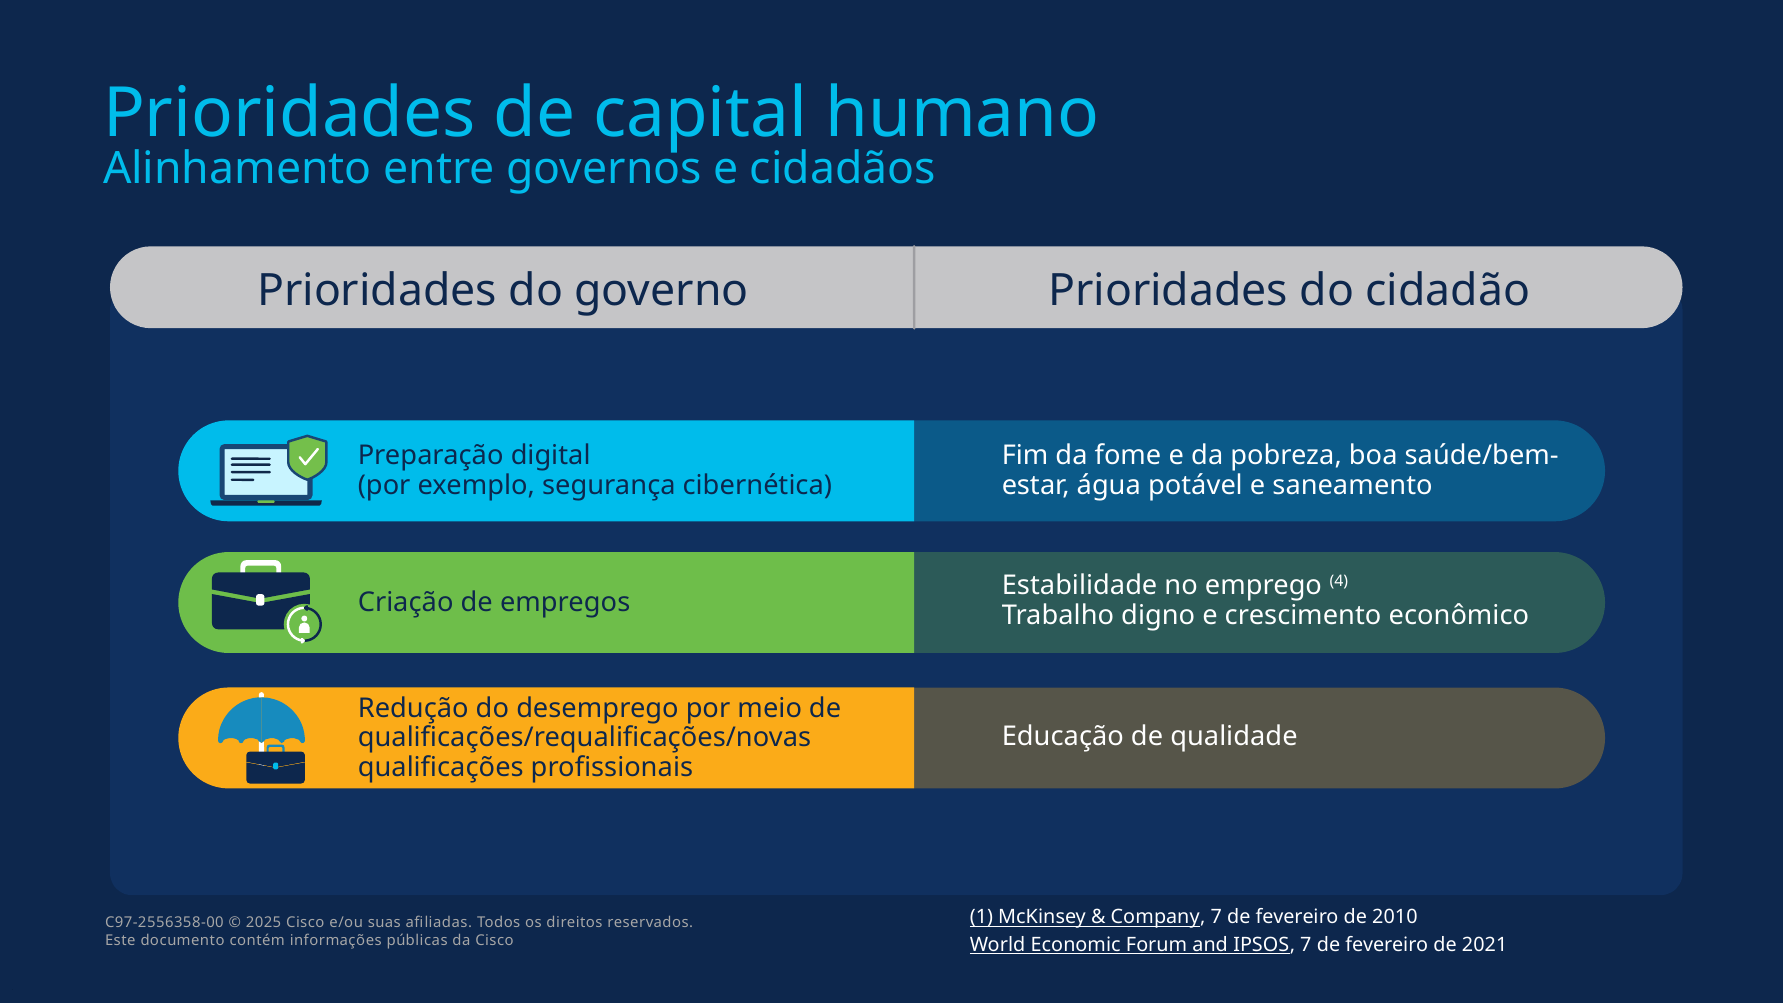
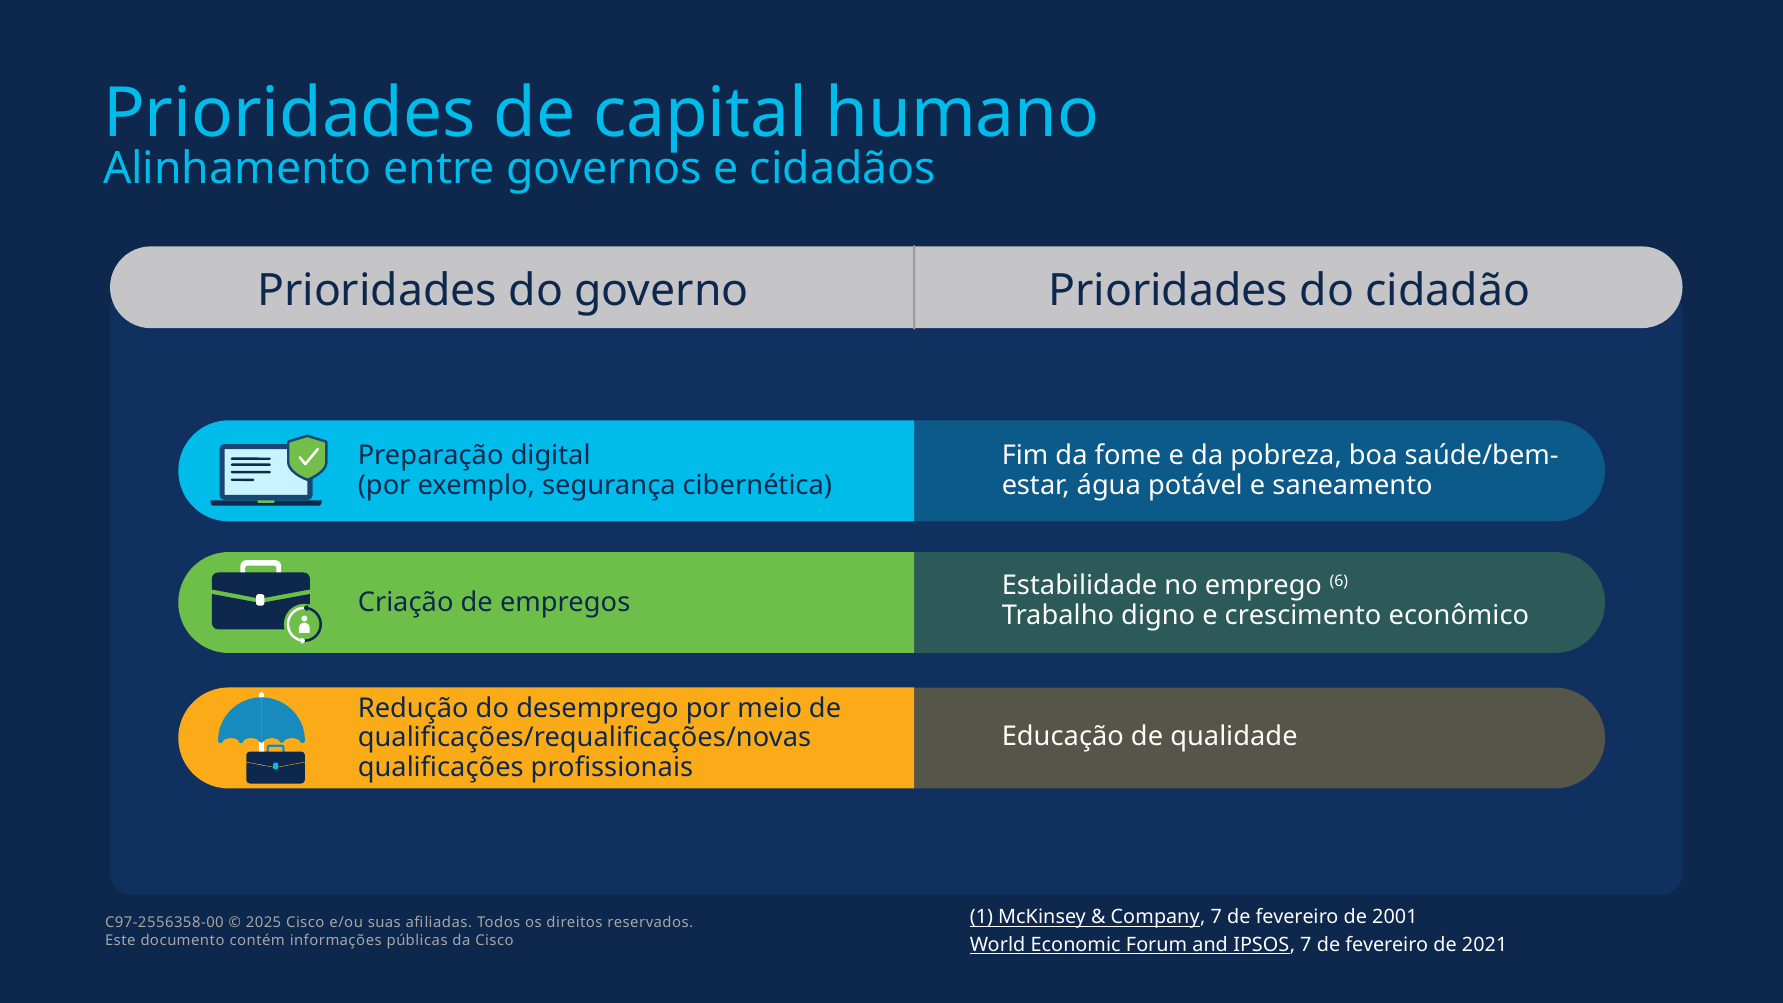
4: 4 -> 6
2010: 2010 -> 2001
